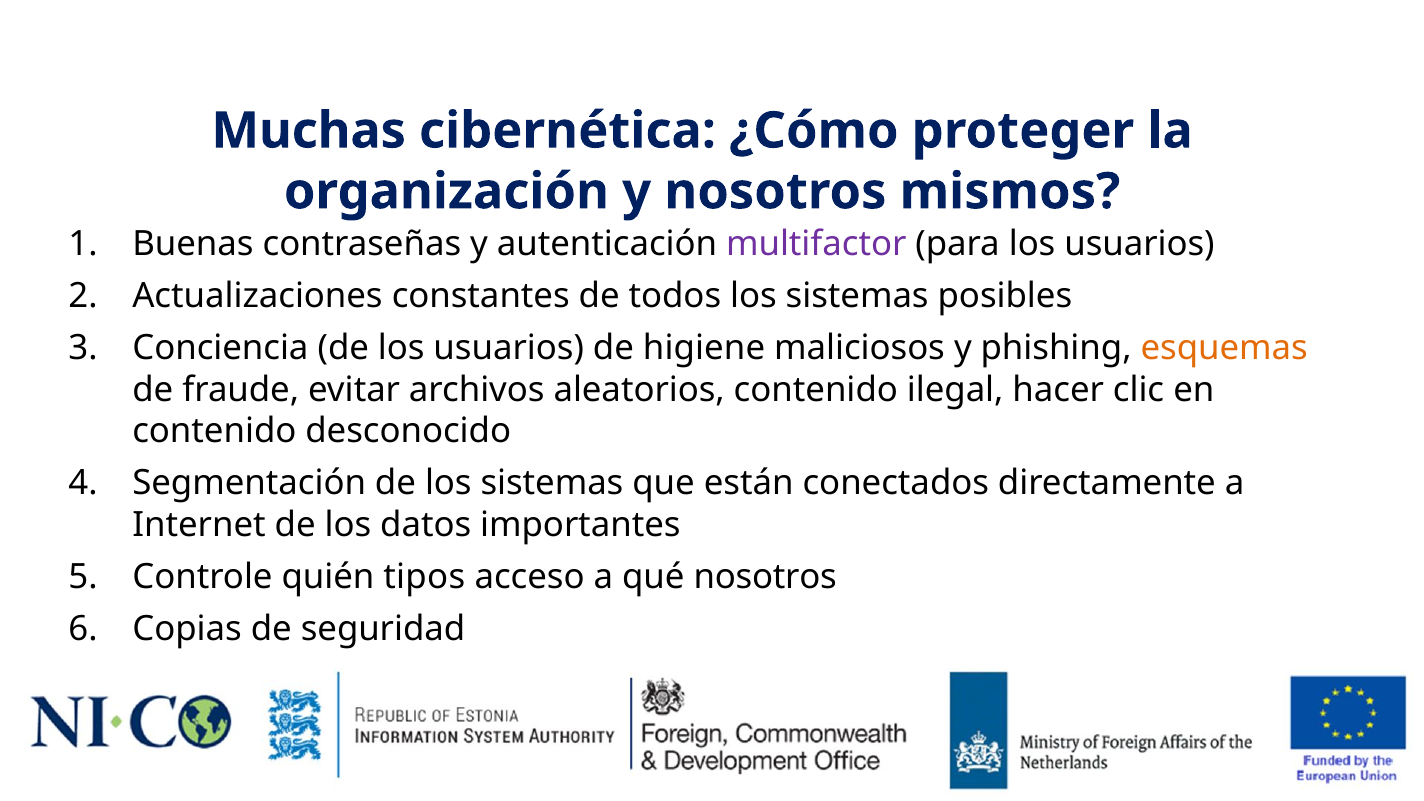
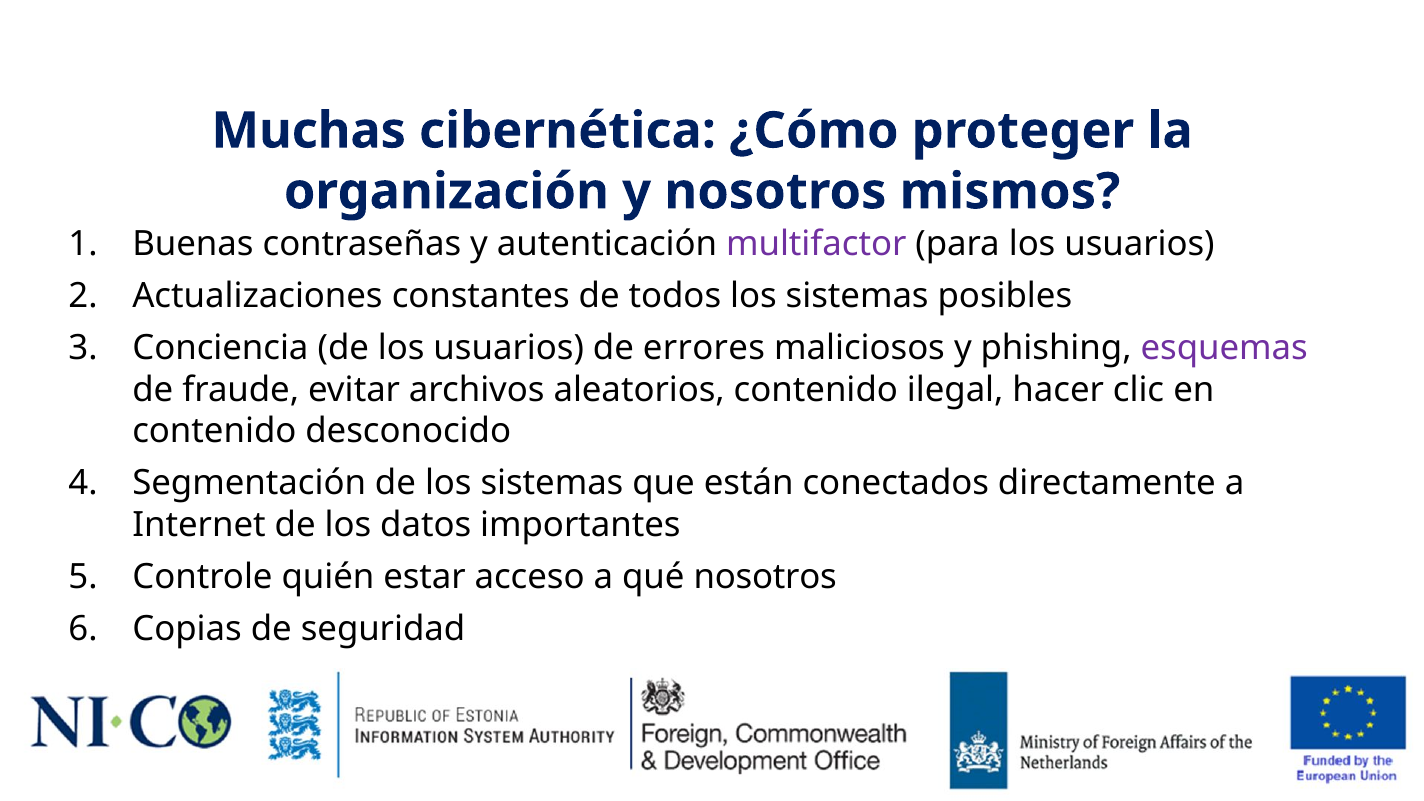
higiene: higiene -> errores
esquemas colour: orange -> purple
tipos: tipos -> estar
